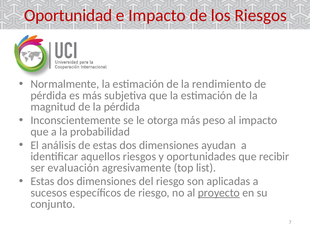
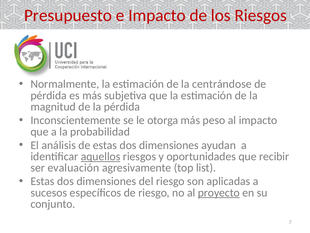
Oportunidad: Oportunidad -> Presupuesto
rendimiento: rendimiento -> centrándose
aquellos underline: none -> present
